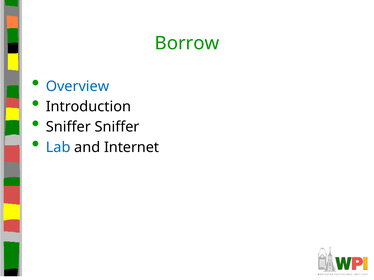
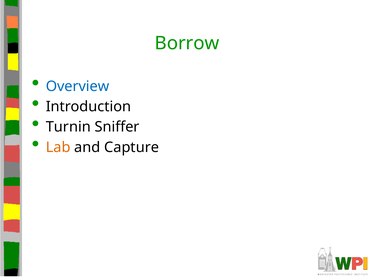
Sniffer at (68, 127): Sniffer -> Turnin
Lab colour: blue -> orange
Internet: Internet -> Capture
